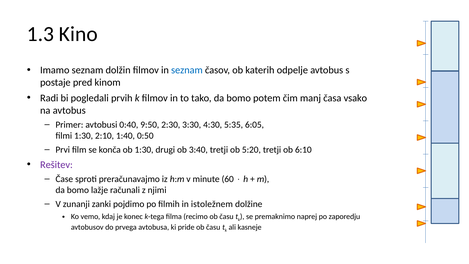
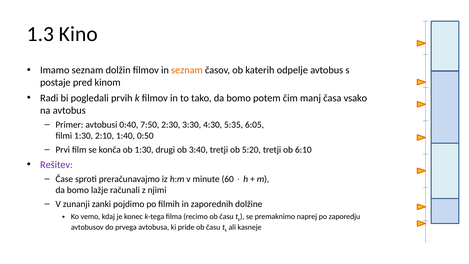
seznam at (187, 70) colour: blue -> orange
9:50: 9:50 -> 7:50
istoležnem: istoležnem -> zaporednih
